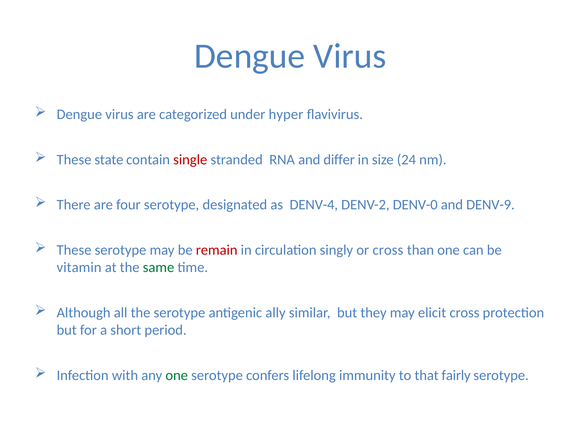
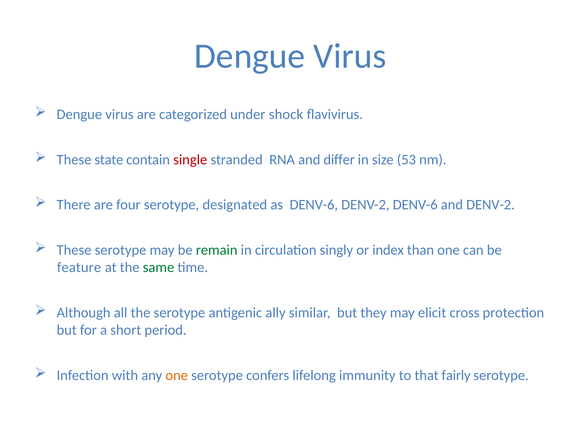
hyper: hyper -> shock
24: 24 -> 53
as DENV-4: DENV-4 -> DENV-6
DENV-2 DENV-0: DENV-0 -> DENV-6
and DENV-9: DENV-9 -> DENV-2
remain colour: red -> green
or cross: cross -> index
vitamin: vitamin -> feature
one at (177, 375) colour: green -> orange
